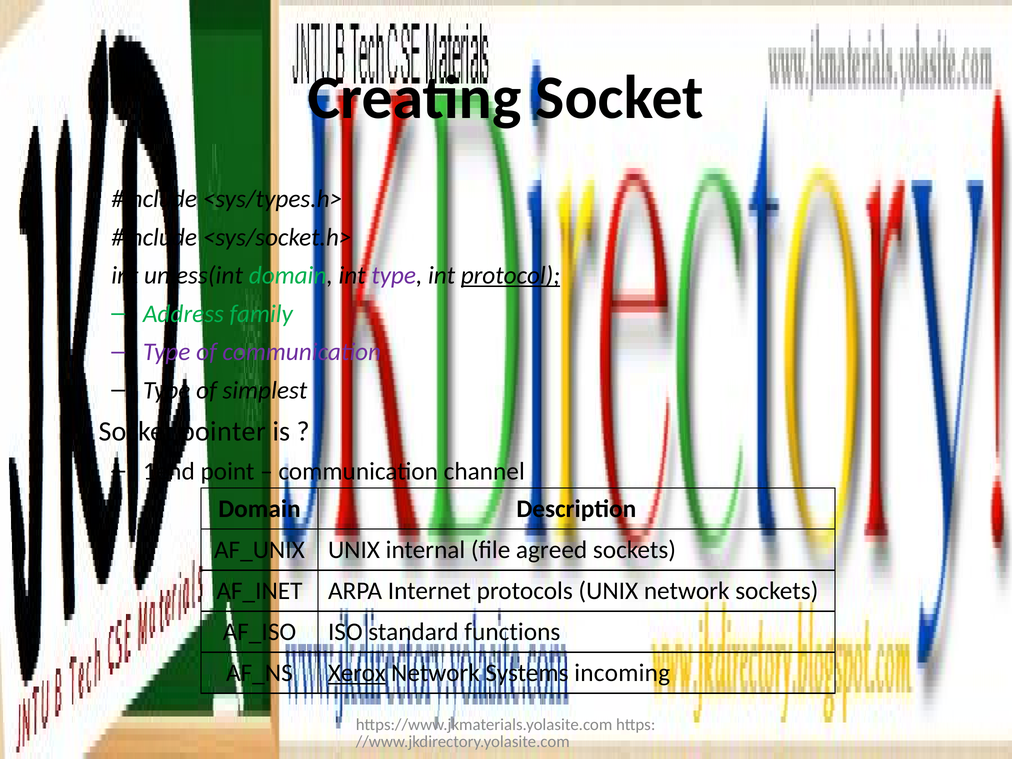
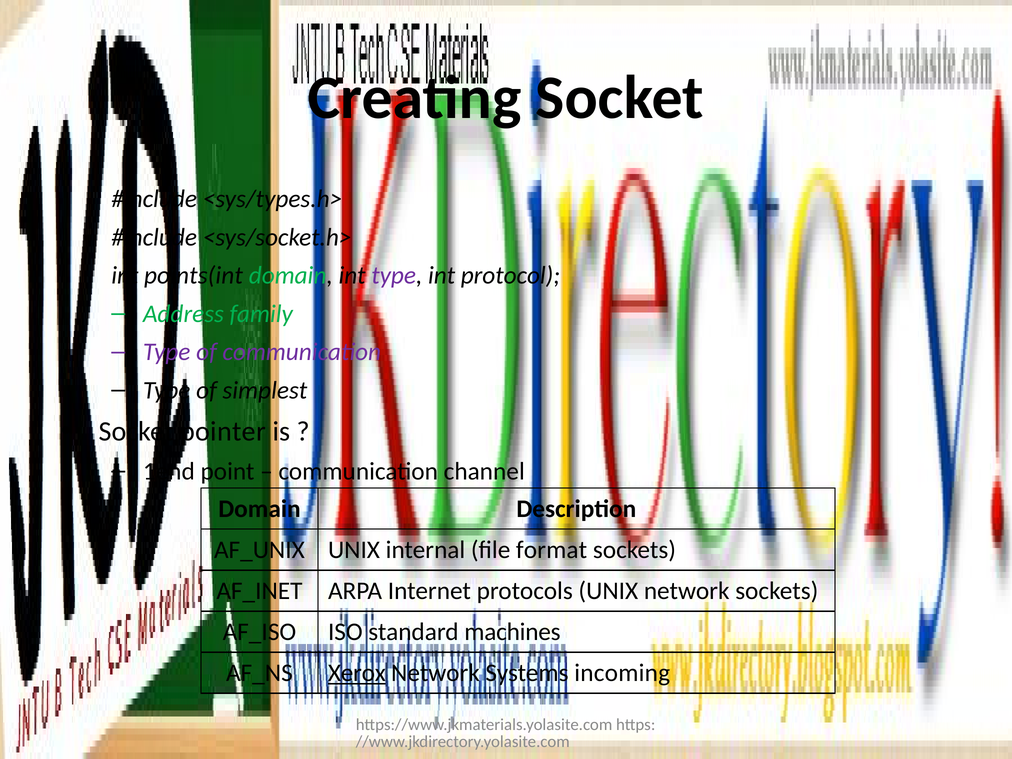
unless(int: unless(int -> points(int
protocol underline: present -> none
agreed: agreed -> format
functions: functions -> machines
